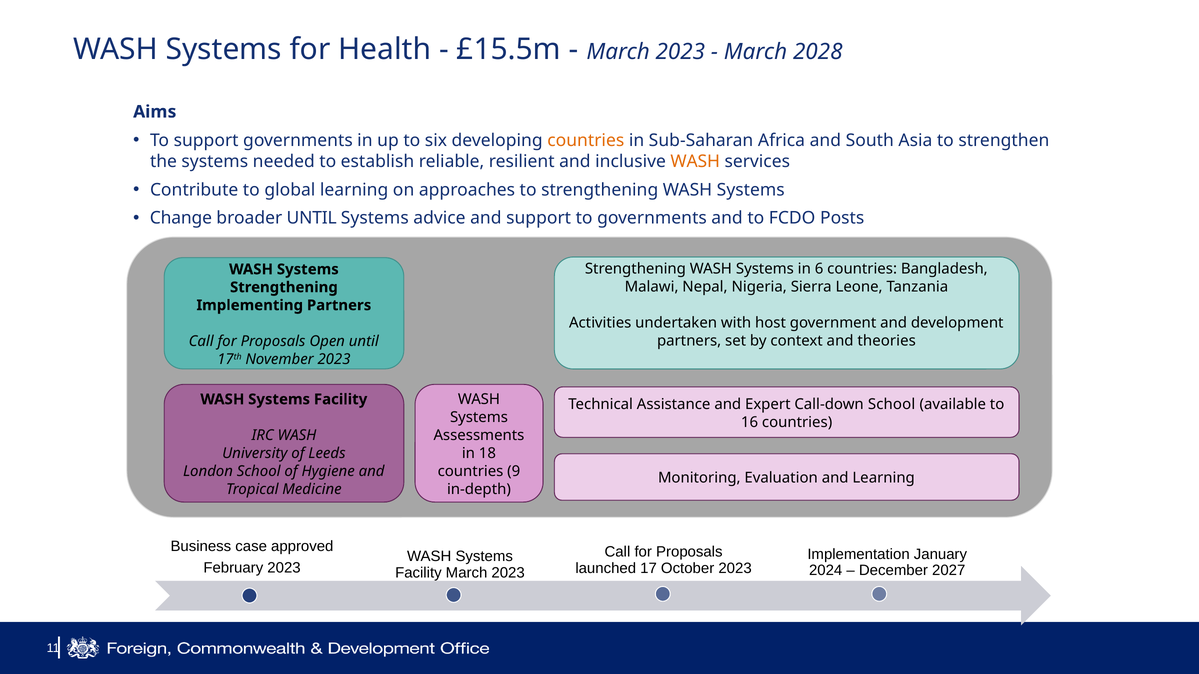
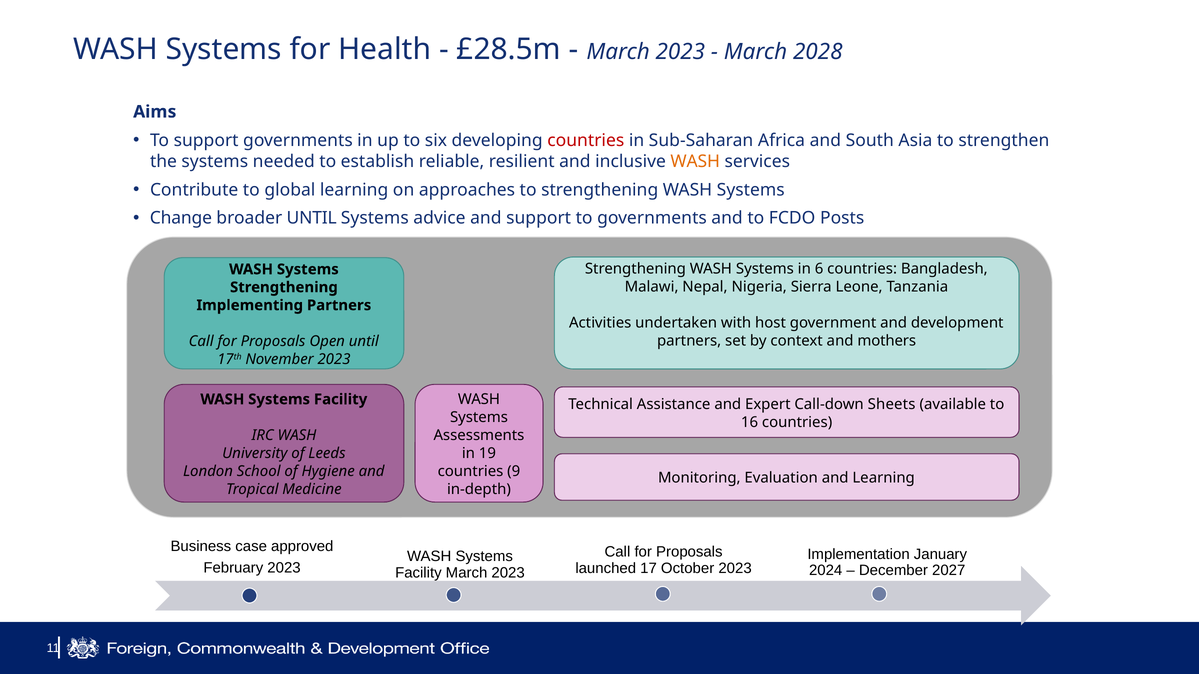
£15.5m: £15.5m -> £28.5m
countries at (586, 140) colour: orange -> red
theories: theories -> mothers
Call-down School: School -> Sheets
18: 18 -> 19
